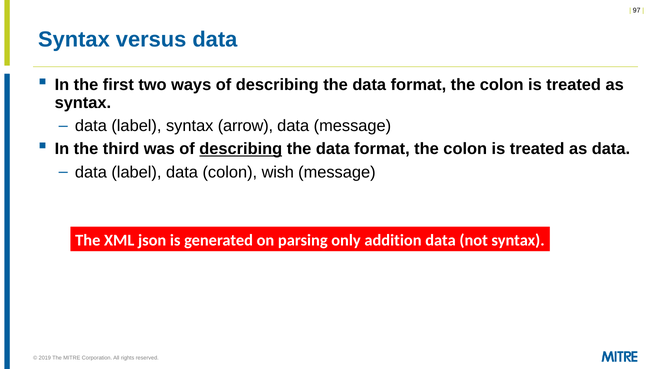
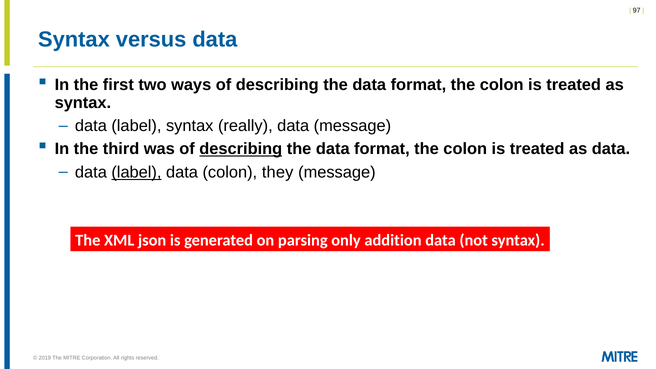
arrow: arrow -> really
label at (136, 172) underline: none -> present
wish: wish -> they
